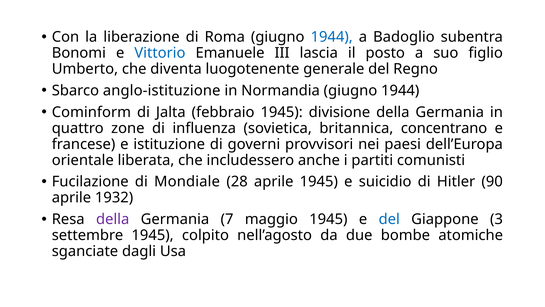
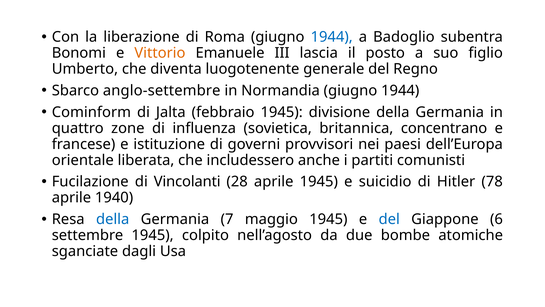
Vittorio colour: blue -> orange
anglo-istituzione: anglo-istituzione -> anglo-settembre
Mondiale: Mondiale -> Vincolanti
90: 90 -> 78
1932: 1932 -> 1940
della at (113, 219) colour: purple -> blue
3: 3 -> 6
